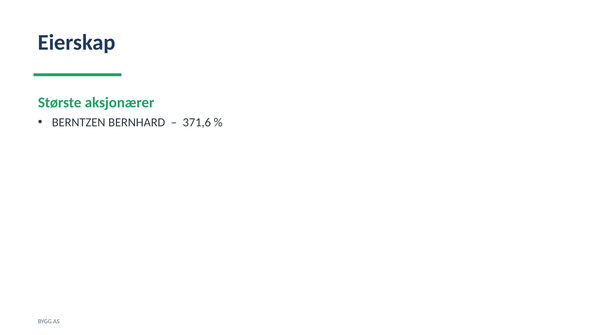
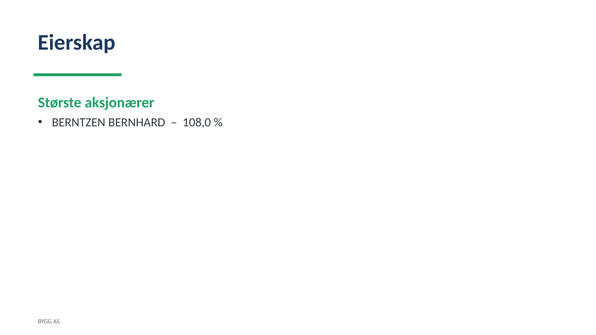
371,6: 371,6 -> 108,0
